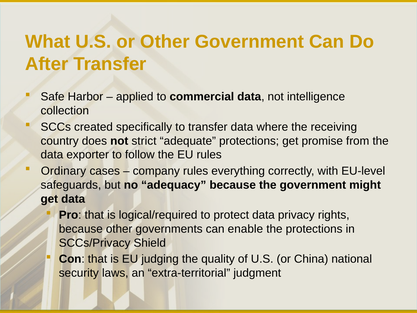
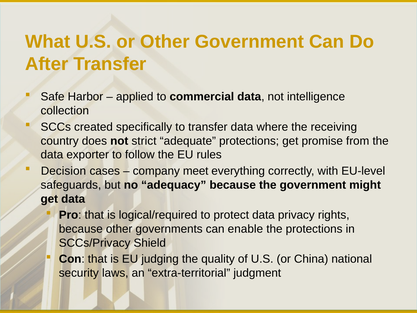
Ordinary: Ordinary -> Decision
company rules: rules -> meet
